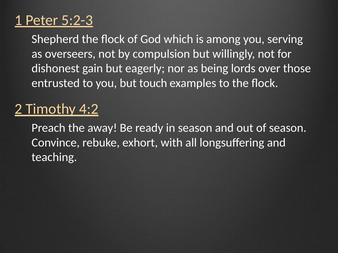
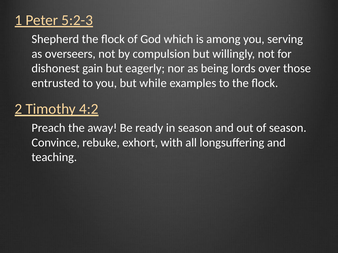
touch: touch -> while
